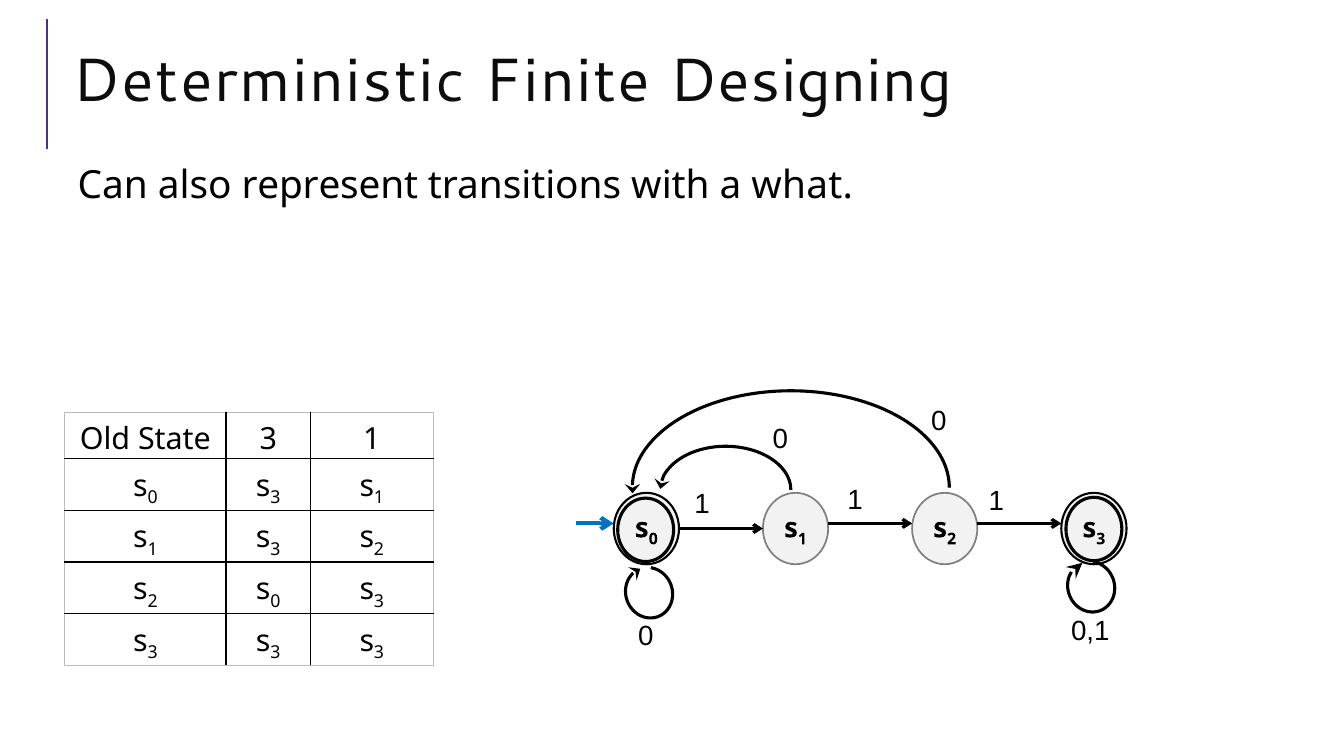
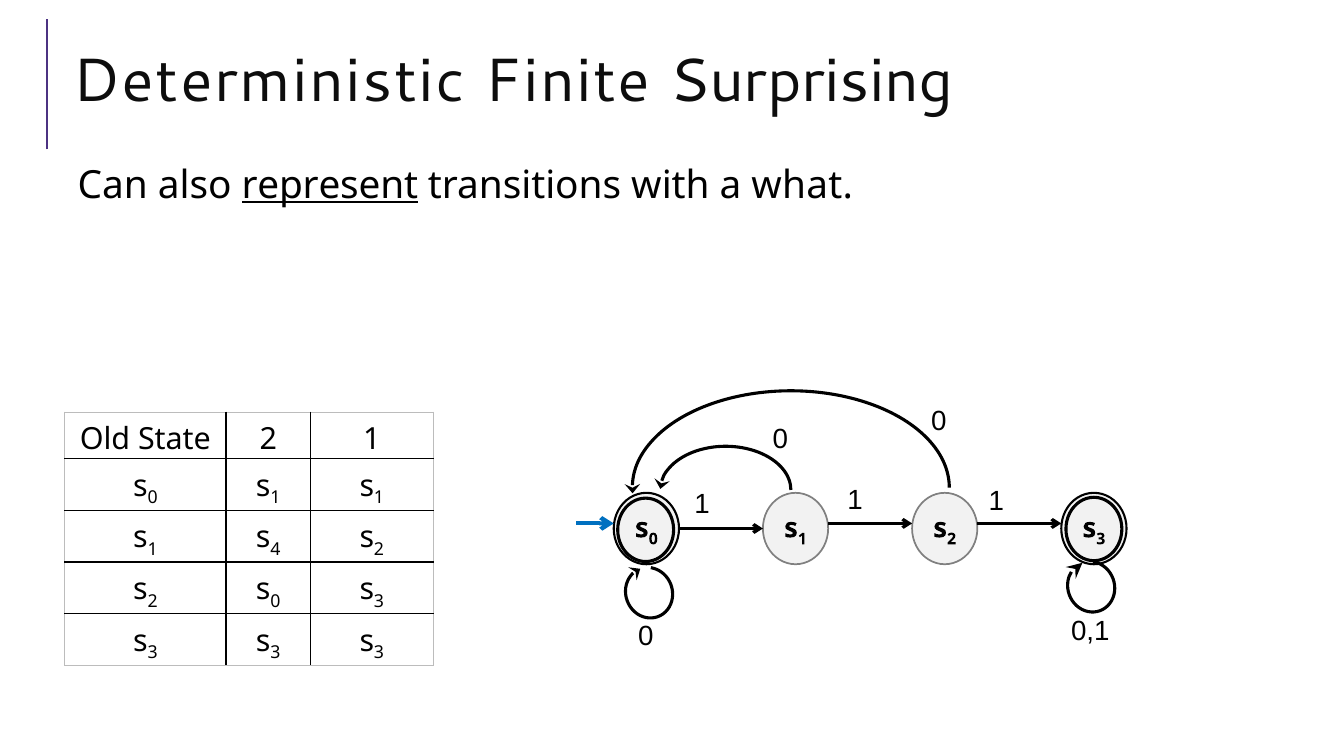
Designing: Designing -> Surprising
represent underline: none -> present
State 3: 3 -> 2
3 at (275, 498): 3 -> 1
3 at (275, 550): 3 -> 4
